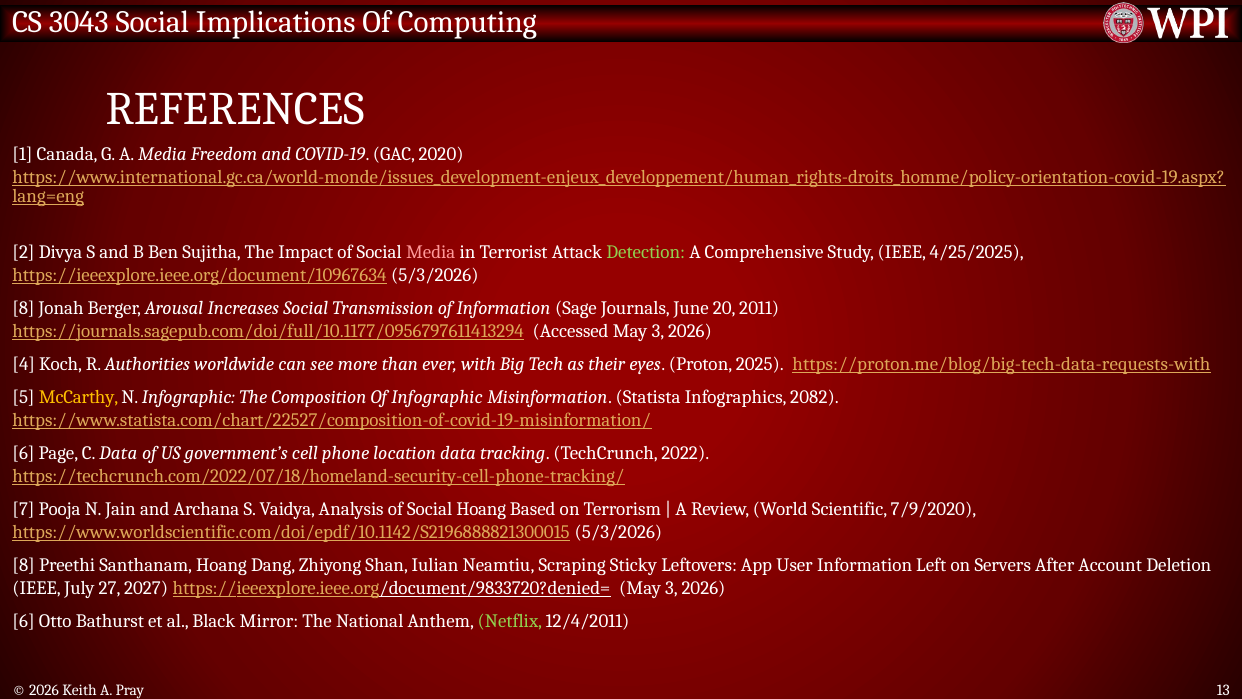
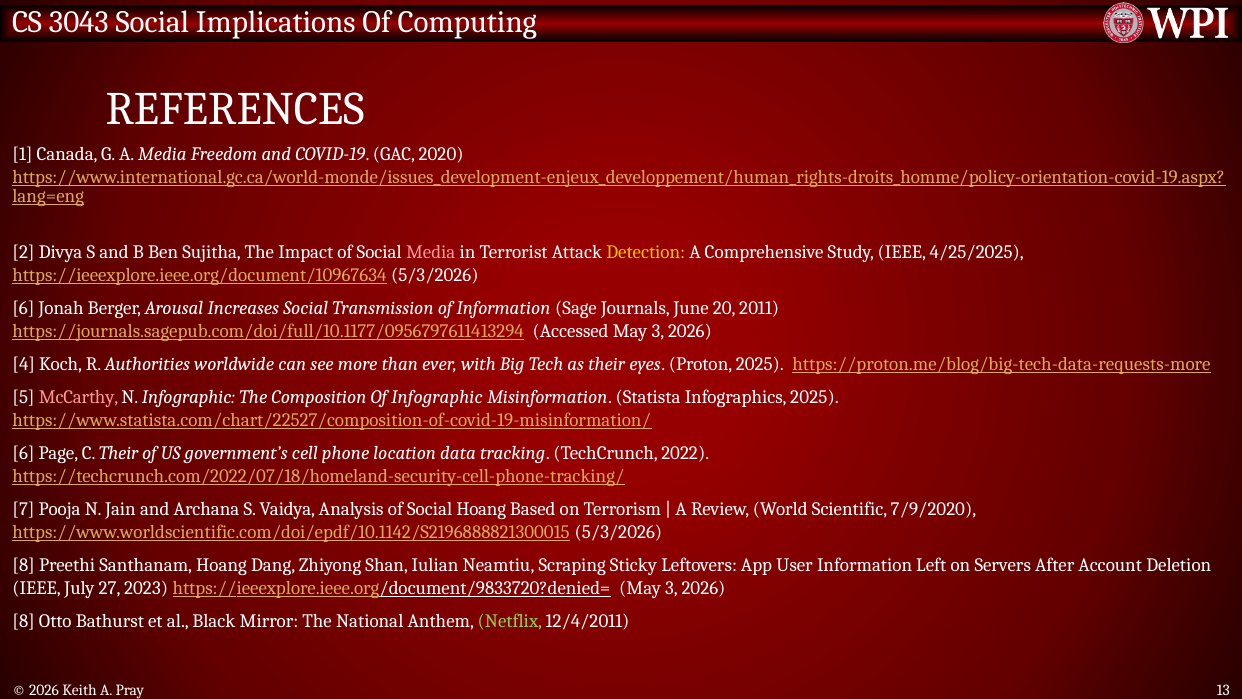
Detection colour: light green -> yellow
8 at (23, 308): 8 -> 6
https://proton.me/blog/big-tech-data-requests-with: https://proton.me/blog/big-tech-data-requests-with -> https://proton.me/blog/big-tech-data-requests-more
McCarthy colour: yellow -> pink
Infographics 2082: 2082 -> 2025
C Data: Data -> Their
2027: 2027 -> 2023
6 at (24, 621): 6 -> 8
